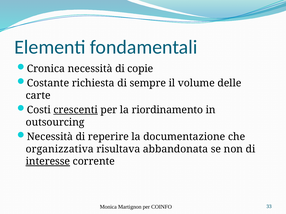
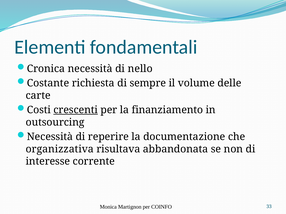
copie: copie -> nello
riordinamento: riordinamento -> finanziamento
interesse underline: present -> none
